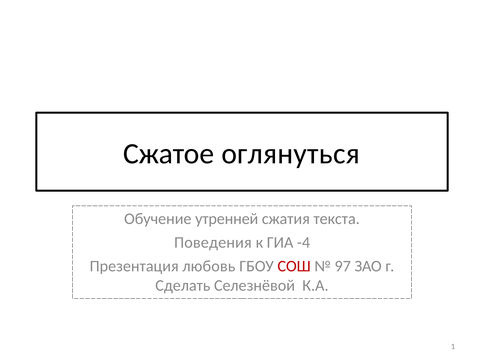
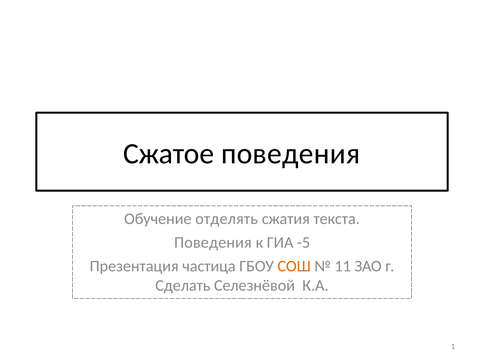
Сжатое оглянуться: оглянуться -> поведения
утренней: утренней -> отделять
-4: -4 -> -5
любовь: любовь -> частица
СОШ colour: red -> orange
97: 97 -> 11
